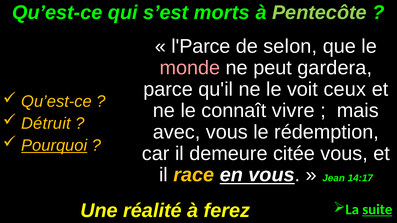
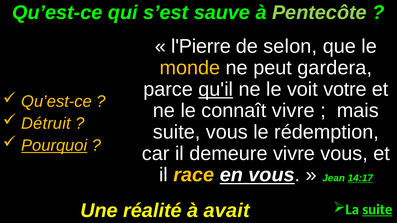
morts: morts -> sauve
l'Parce: l'Parce -> l'Pierre
monde colour: pink -> yellow
qu'il underline: none -> present
ceux: ceux -> votre
avec at (177, 132): avec -> suite
demeure citée: citée -> vivre
14:17 underline: none -> present
ferez: ferez -> avait
